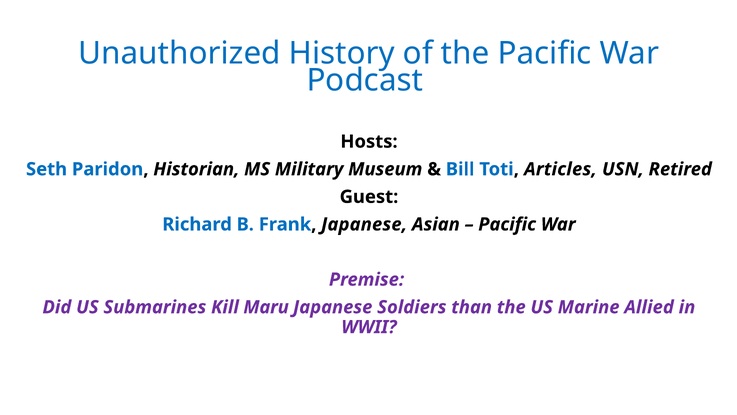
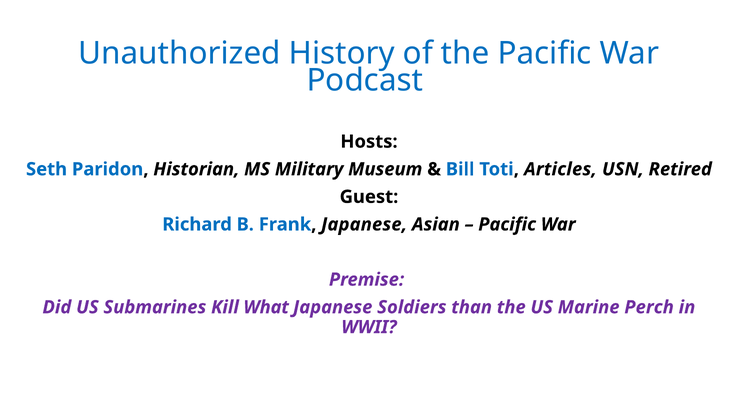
Maru: Maru -> What
Allied: Allied -> Perch
